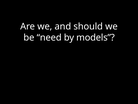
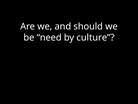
models: models -> culture
